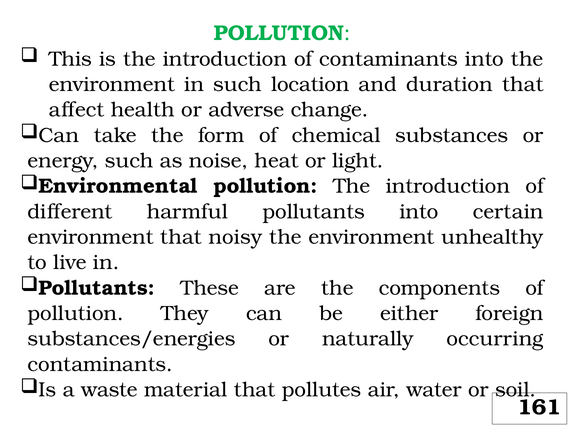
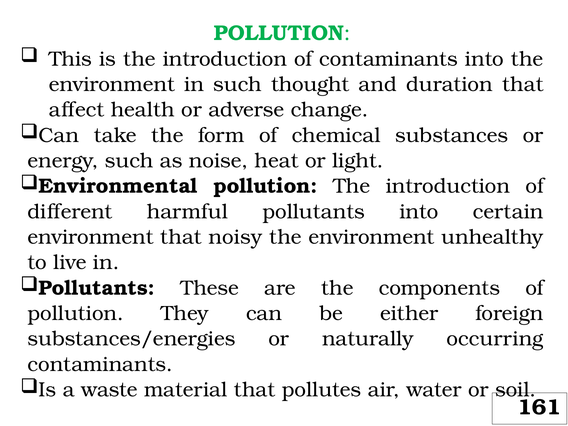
location: location -> thought
